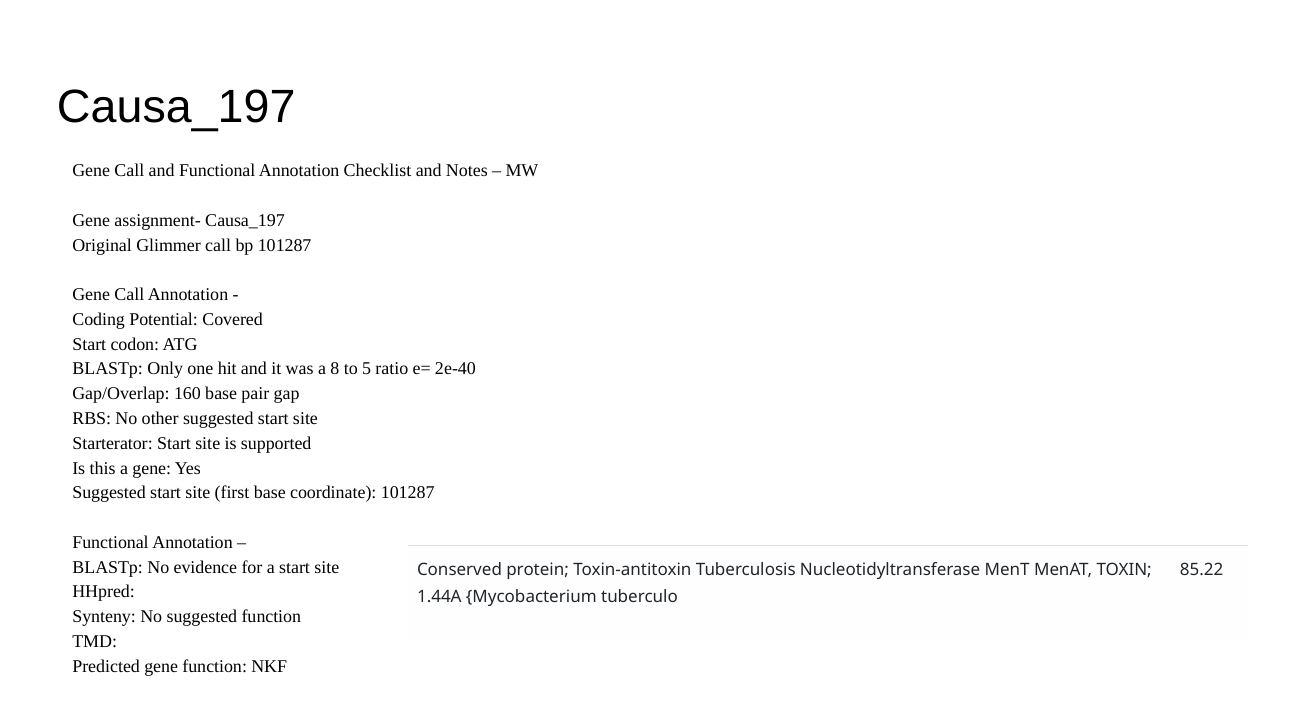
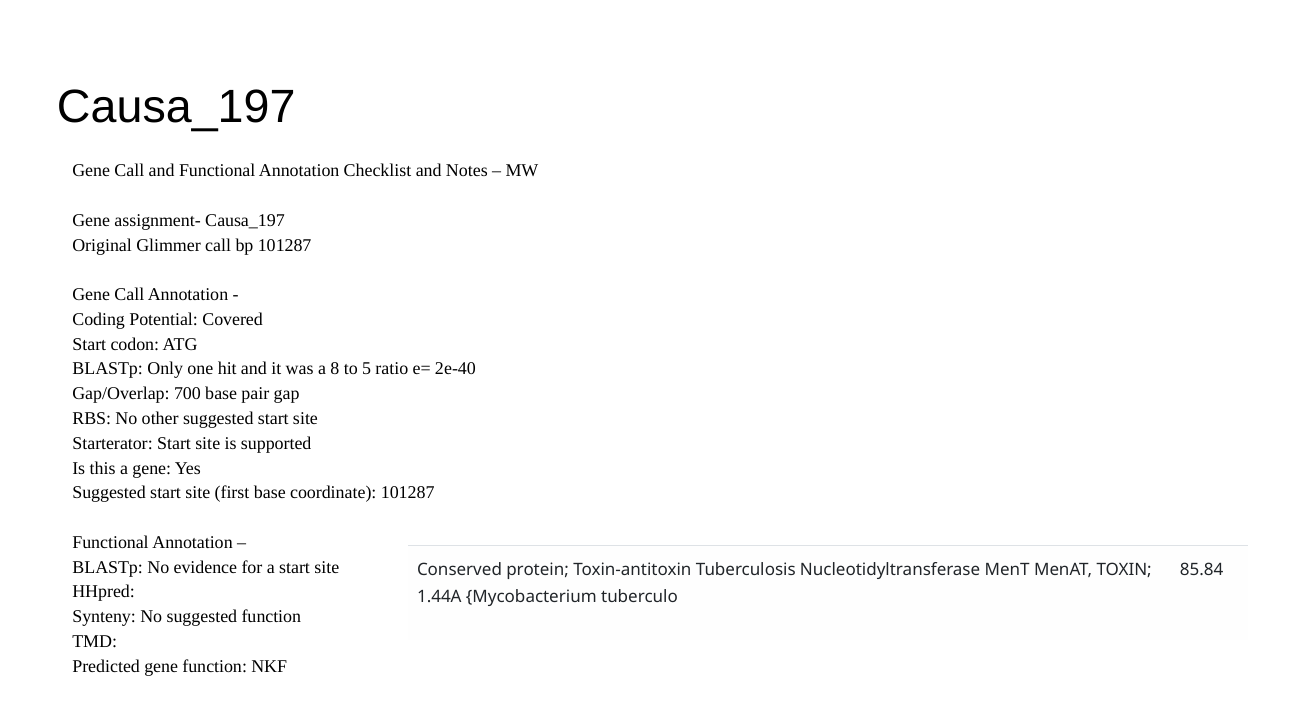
160: 160 -> 700
85.22: 85.22 -> 85.84
